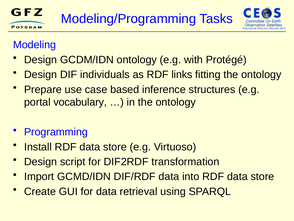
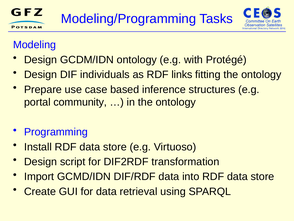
vocabulary: vocabulary -> community
